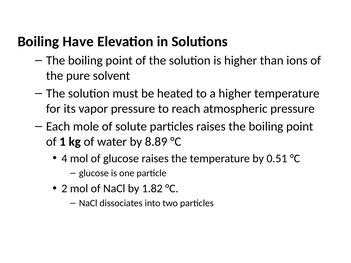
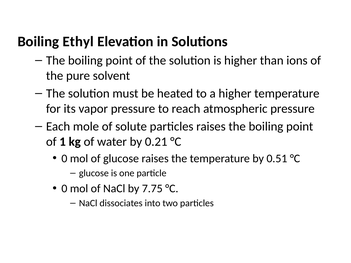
Have: Have -> Ethyl
8.89: 8.89 -> 0.21
4 at (64, 159): 4 -> 0
2 at (64, 189): 2 -> 0
1.82: 1.82 -> 7.75
